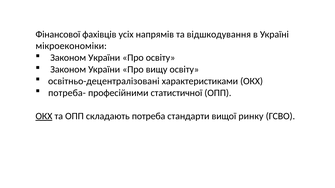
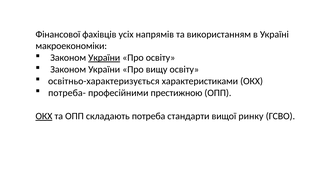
відшкодування: відшкодування -> використанням
мікроекономіки: мікроекономіки -> макроекономіки
України at (104, 58) underline: none -> present
освітньо-децентралізовані: освітньо-децентралізовані -> освітньо-характеризується
статистичної: статистичної -> престижною
